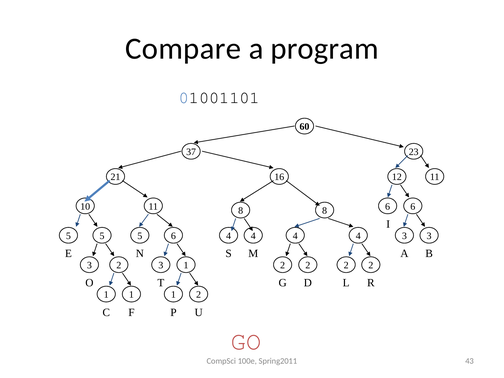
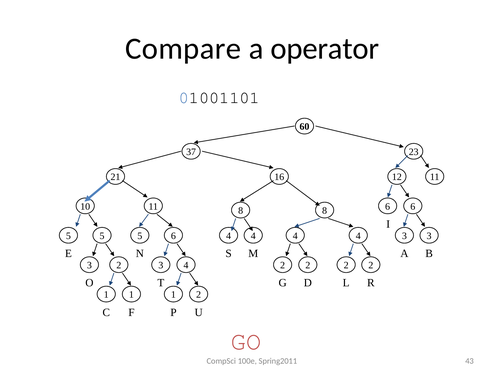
program: program -> operator
2 1: 1 -> 4
